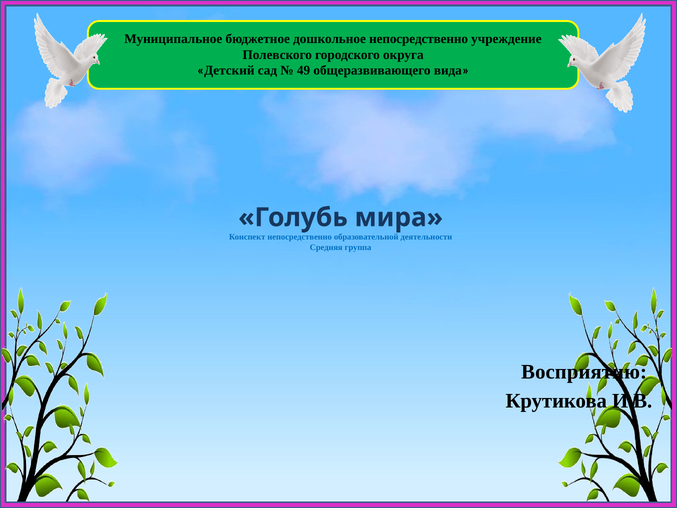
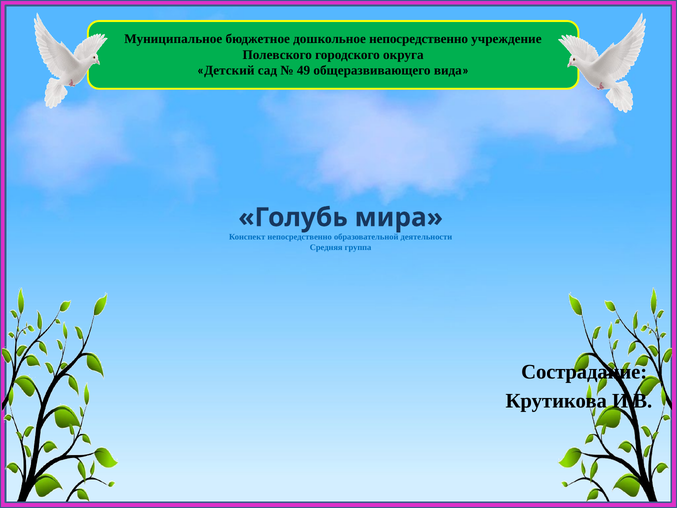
Восприятию: Восприятию -> Сострадание
